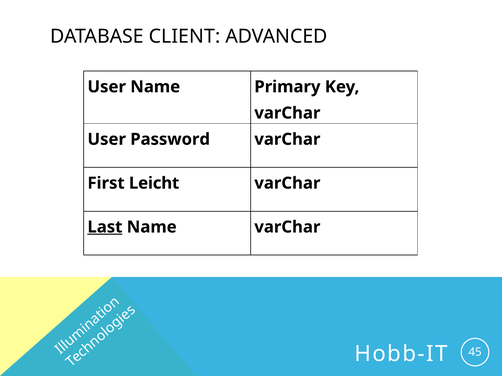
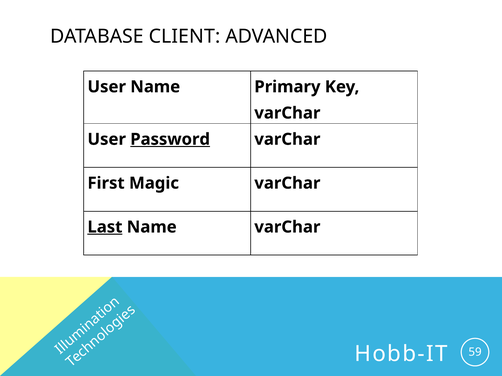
Password underline: none -> present
Leicht: Leicht -> Magic
45: 45 -> 59
